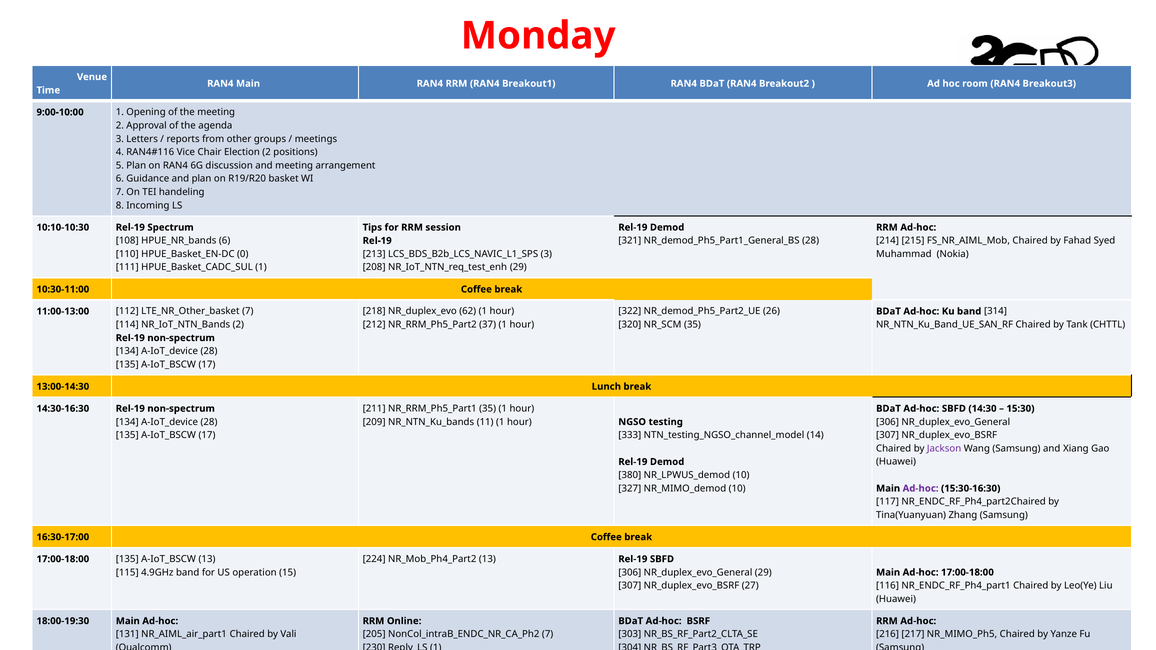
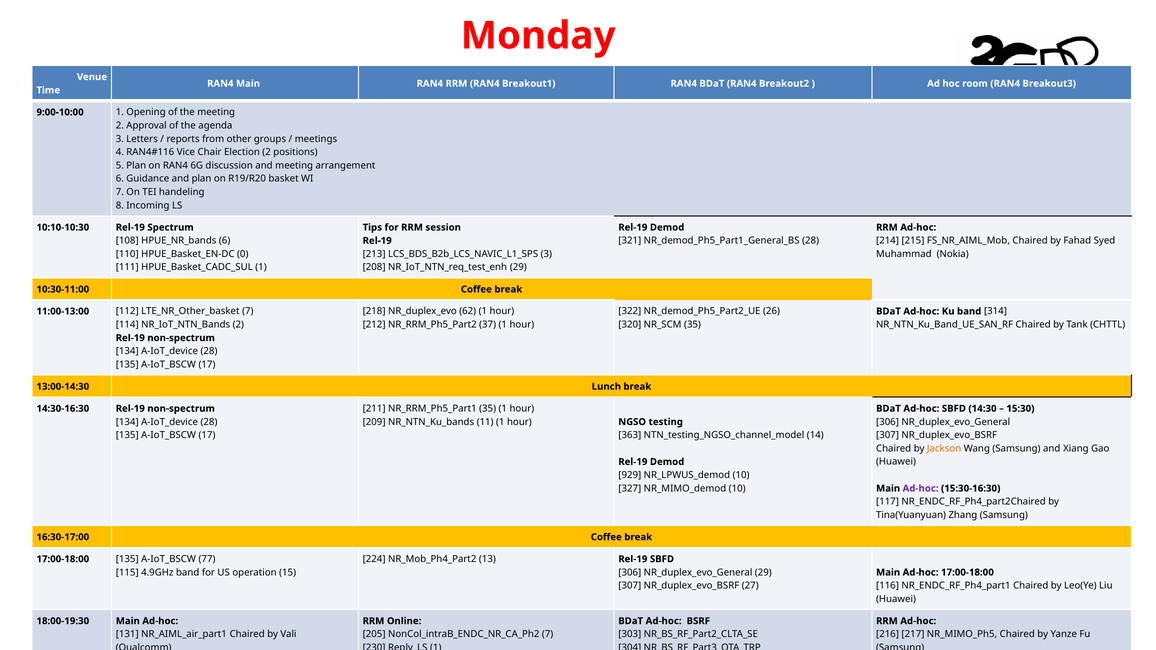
333: 333 -> 363
Jackson colour: purple -> orange
380: 380 -> 929
13 at (207, 559): 13 -> 77
